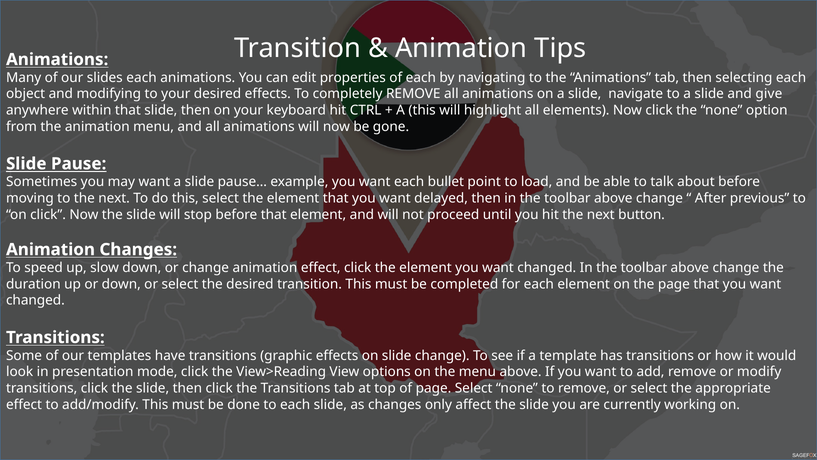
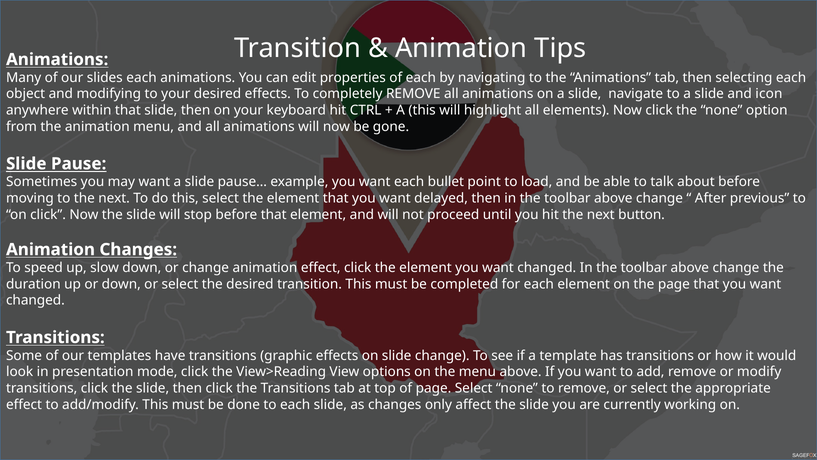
give: give -> icon
